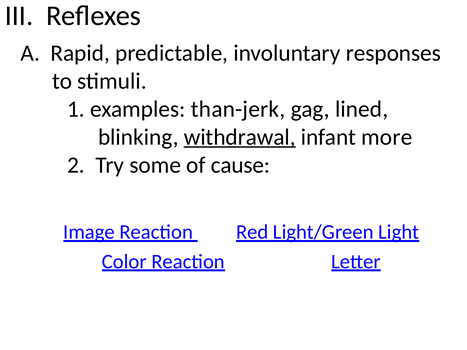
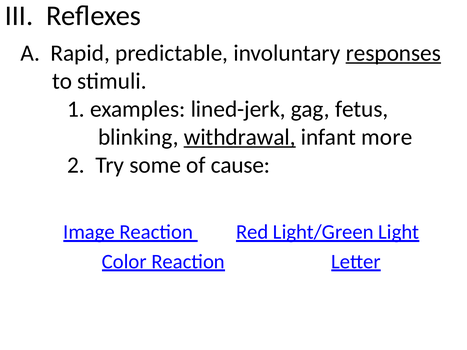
responses underline: none -> present
than-jerk: than-jerk -> lined-jerk
lined: lined -> fetus
